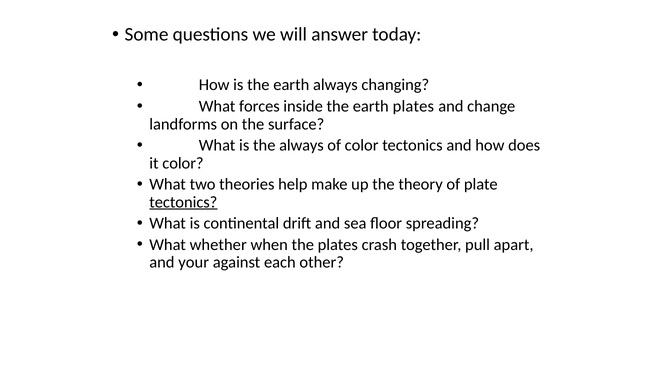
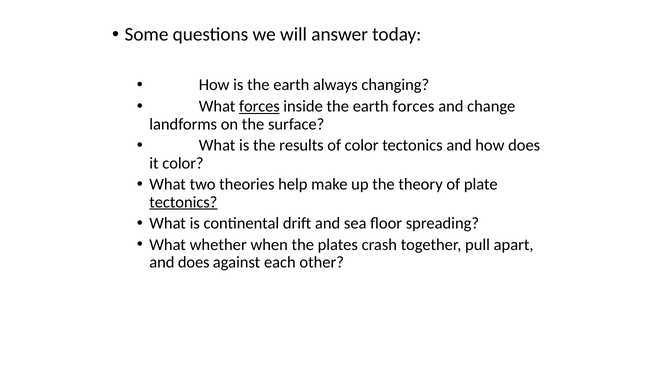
forces at (259, 106) underline: none -> present
earth plates: plates -> forces
the always: always -> results
and your: your -> does
